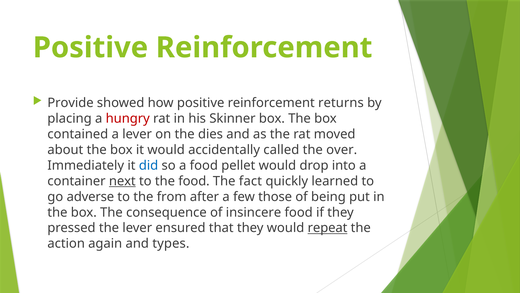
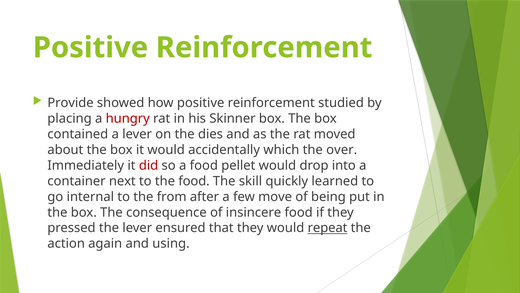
returns: returns -> studied
called: called -> which
did colour: blue -> red
next underline: present -> none
fact: fact -> skill
adverse: adverse -> internal
those: those -> move
types: types -> using
